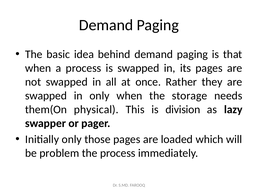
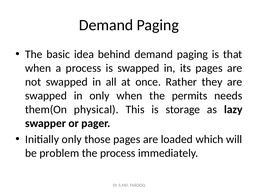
storage: storage -> permits
division: division -> storage
